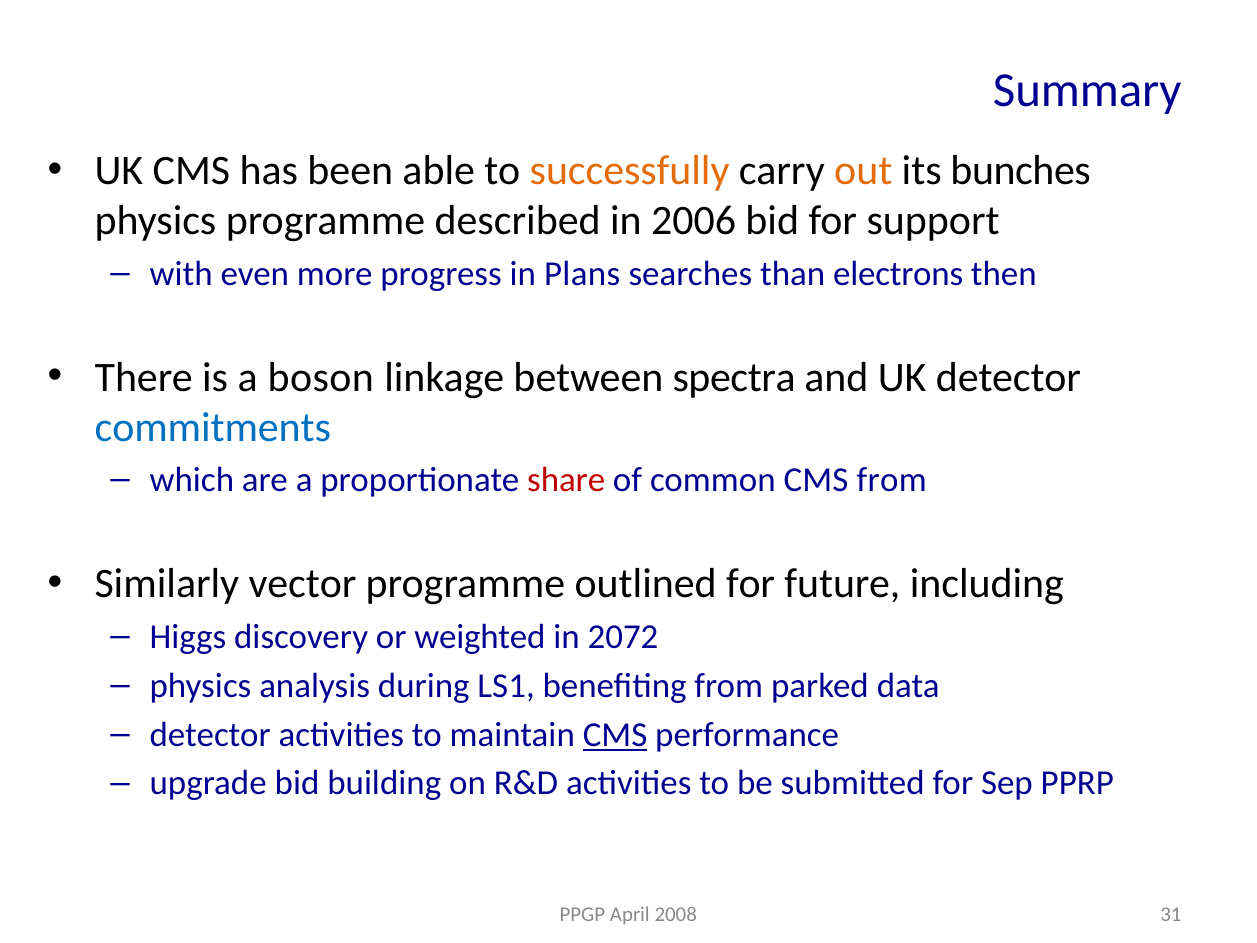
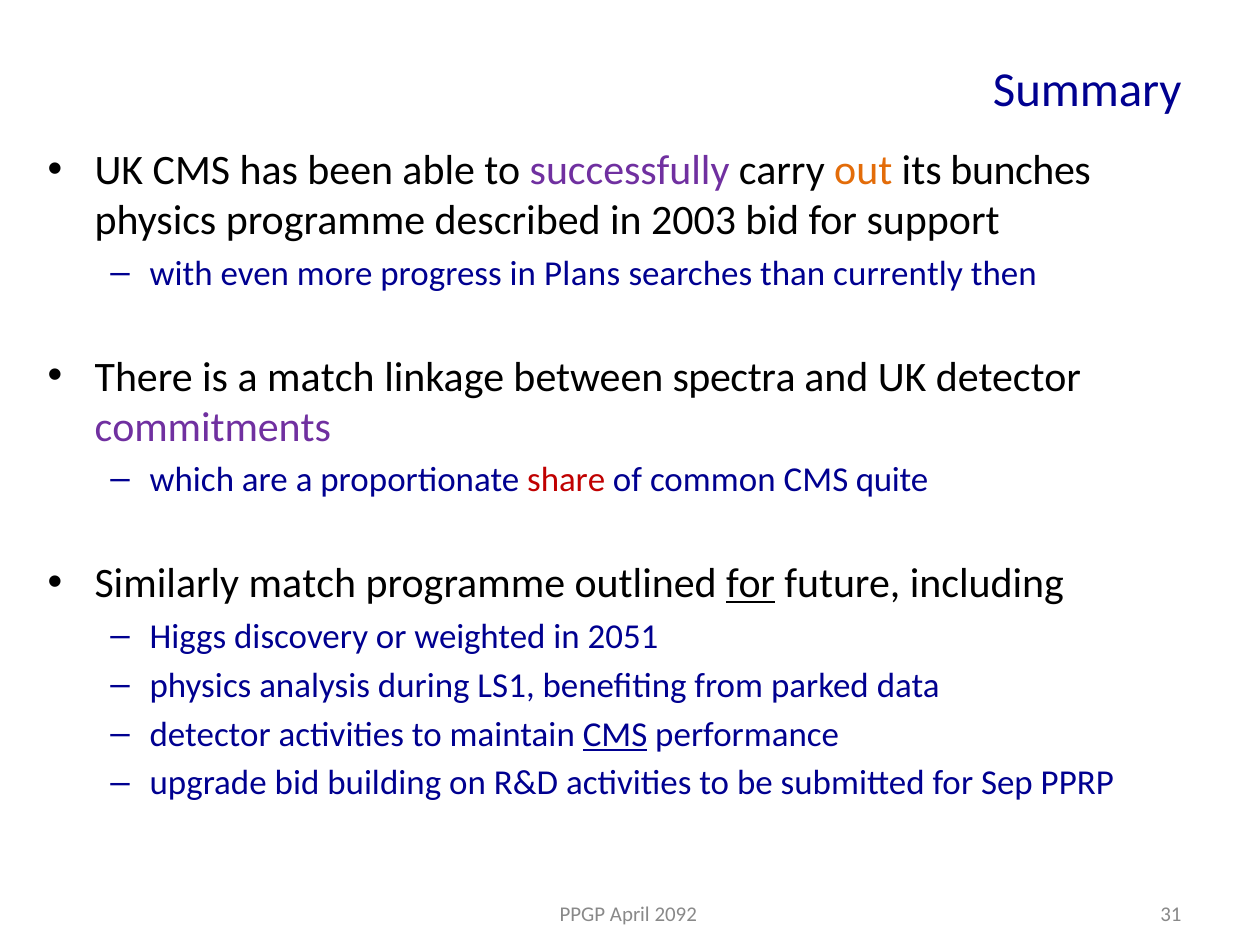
successfully colour: orange -> purple
2006: 2006 -> 2003
electrons: electrons -> currently
a boson: boson -> match
commitments colour: blue -> purple
CMS from: from -> quite
Similarly vector: vector -> match
for at (751, 584) underline: none -> present
2072: 2072 -> 2051
2008: 2008 -> 2092
